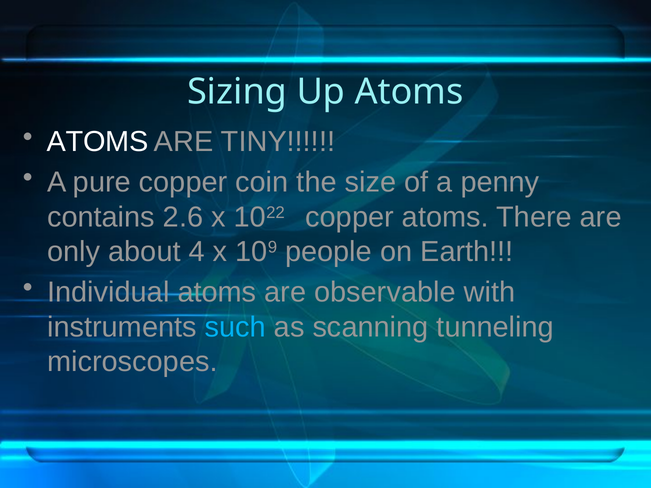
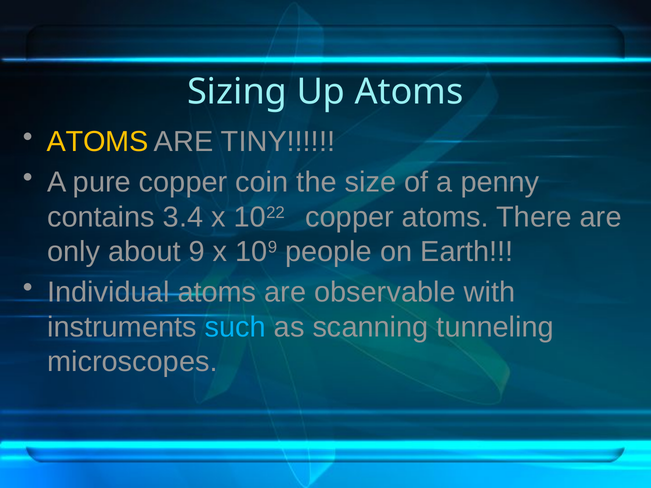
ATOMS at (97, 142) colour: white -> yellow
2.6: 2.6 -> 3.4
4: 4 -> 9
